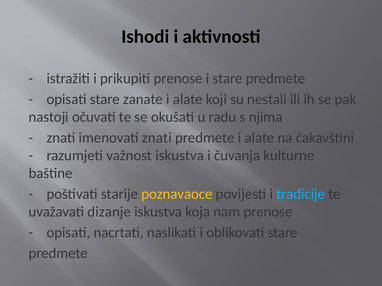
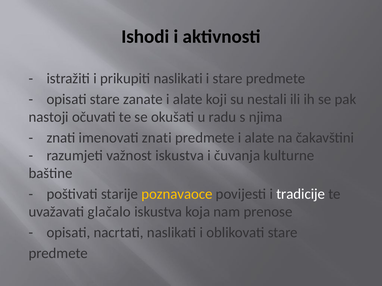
prikupiti prenose: prenose -> naslikati
tradicije colour: light blue -> white
dizanje: dizanje -> glačalo
